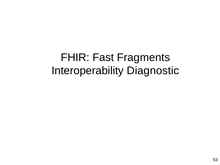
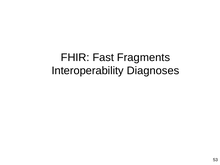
Diagnostic: Diagnostic -> Diagnoses
